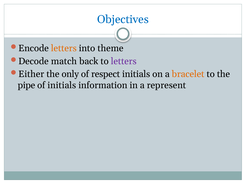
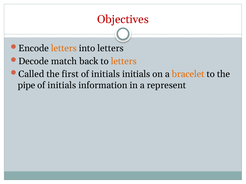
Objectives colour: blue -> red
into theme: theme -> letters
letters at (124, 61) colour: purple -> orange
Either: Either -> Called
only: only -> first
respect at (106, 74): respect -> initials
